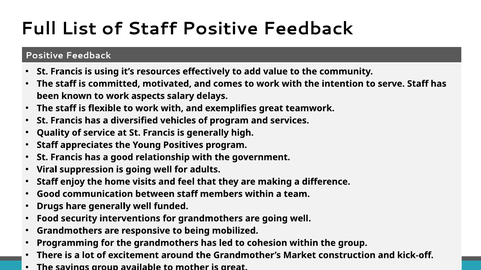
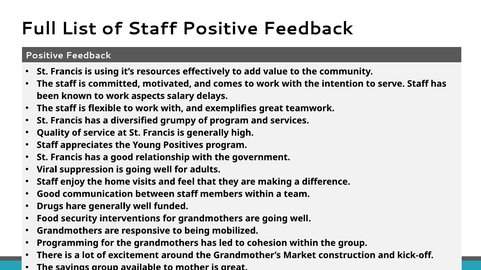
vehicles: vehicles -> grumpy
